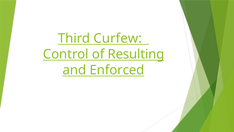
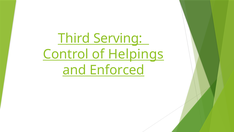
Curfew: Curfew -> Serving
Resulting: Resulting -> Helpings
